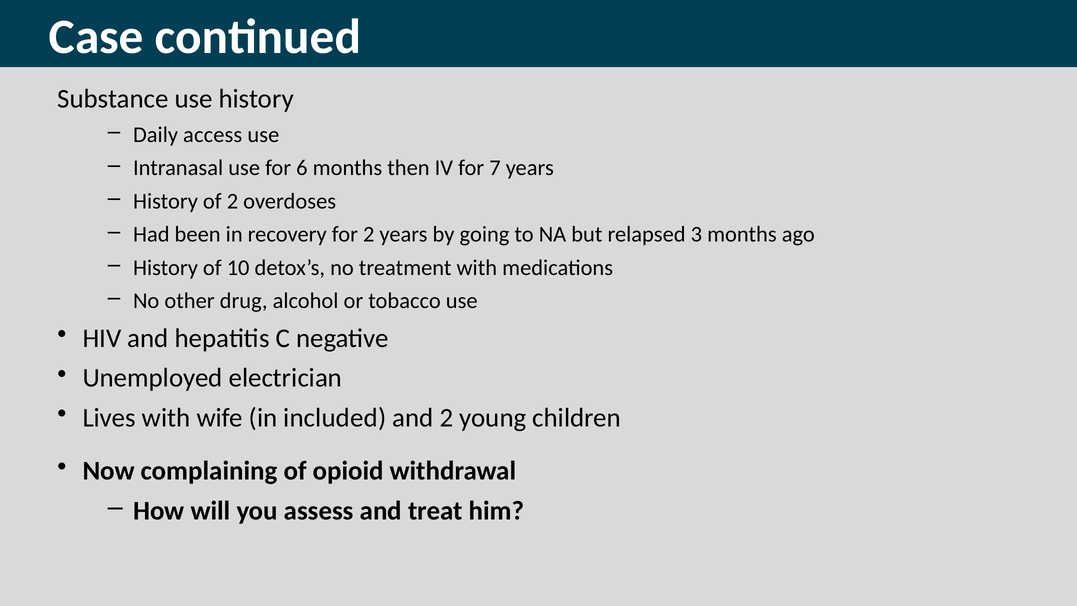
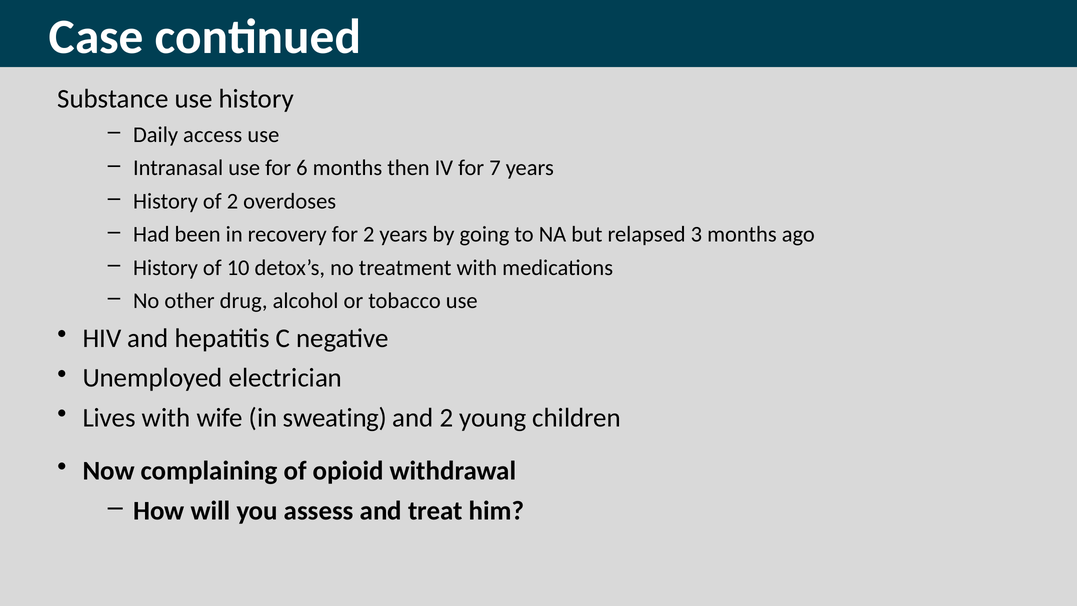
included: included -> sweating
